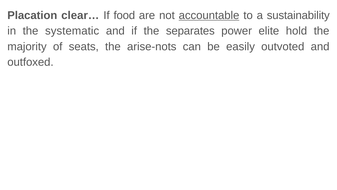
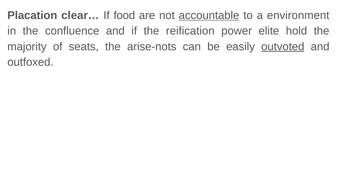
sustainability: sustainability -> environment
systematic: systematic -> confluence
separates: separates -> reification
outvoted underline: none -> present
